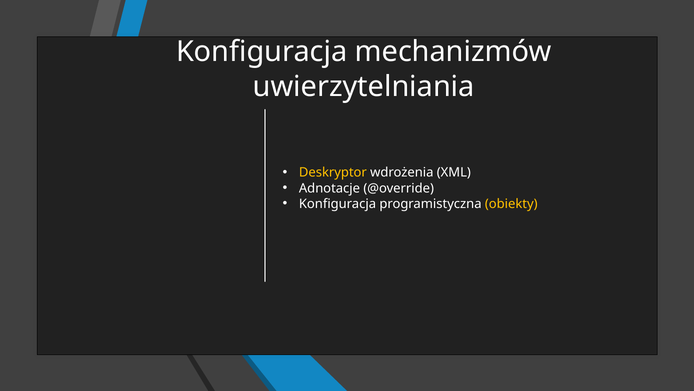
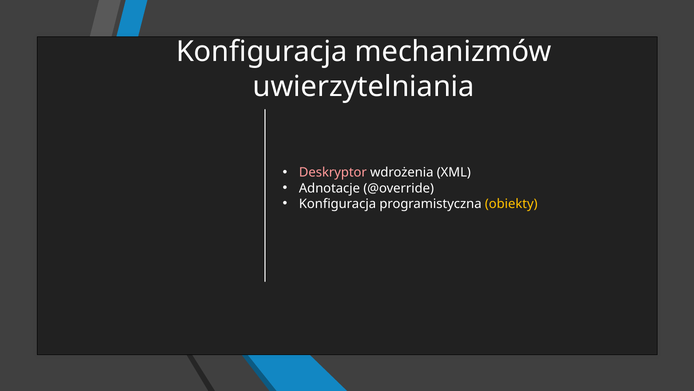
Deskryptor colour: yellow -> pink
